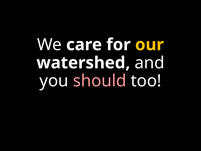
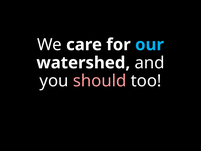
our colour: yellow -> light blue
